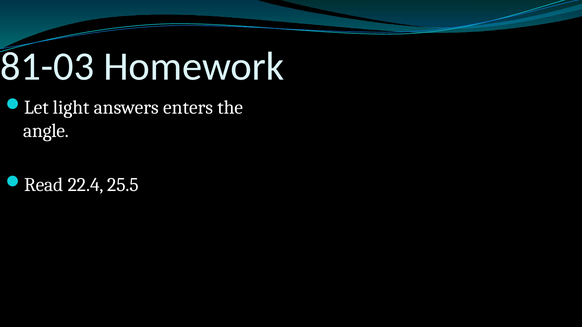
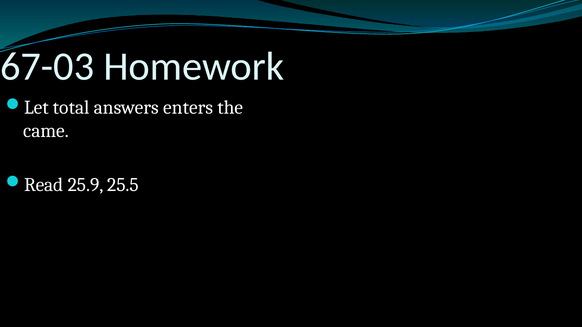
81-03: 81-03 -> 67-03
light: light -> total
angle: angle -> came
22.4: 22.4 -> 25.9
